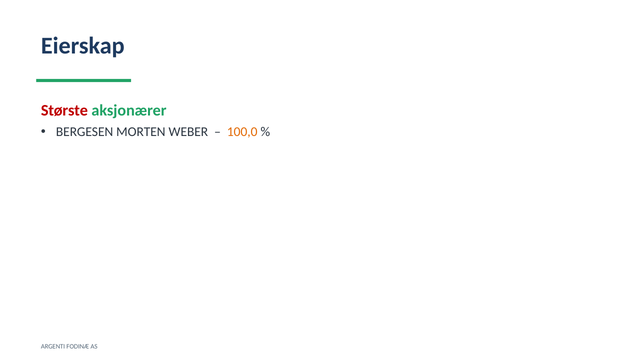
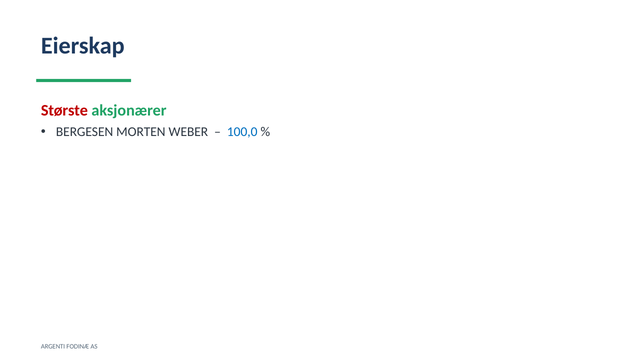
100,0 colour: orange -> blue
